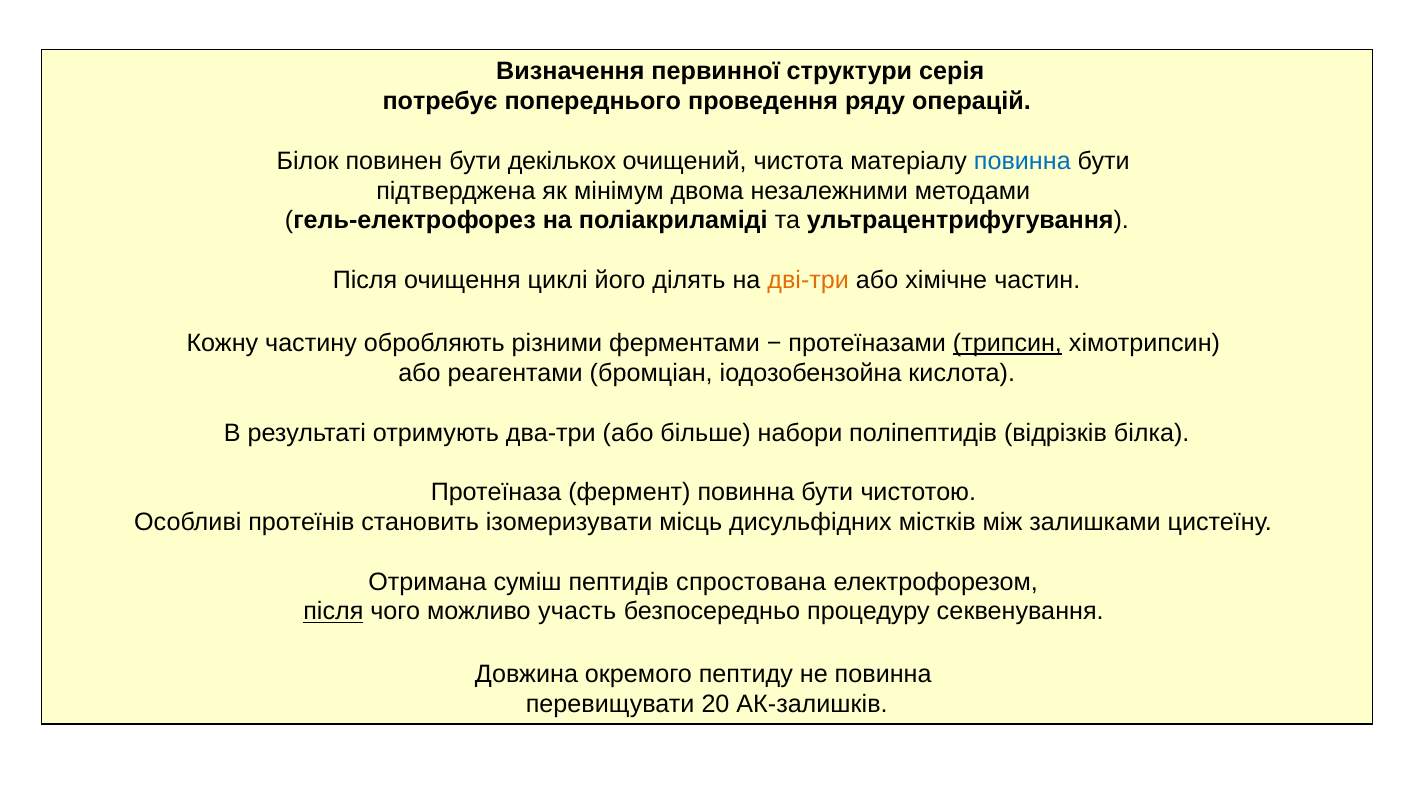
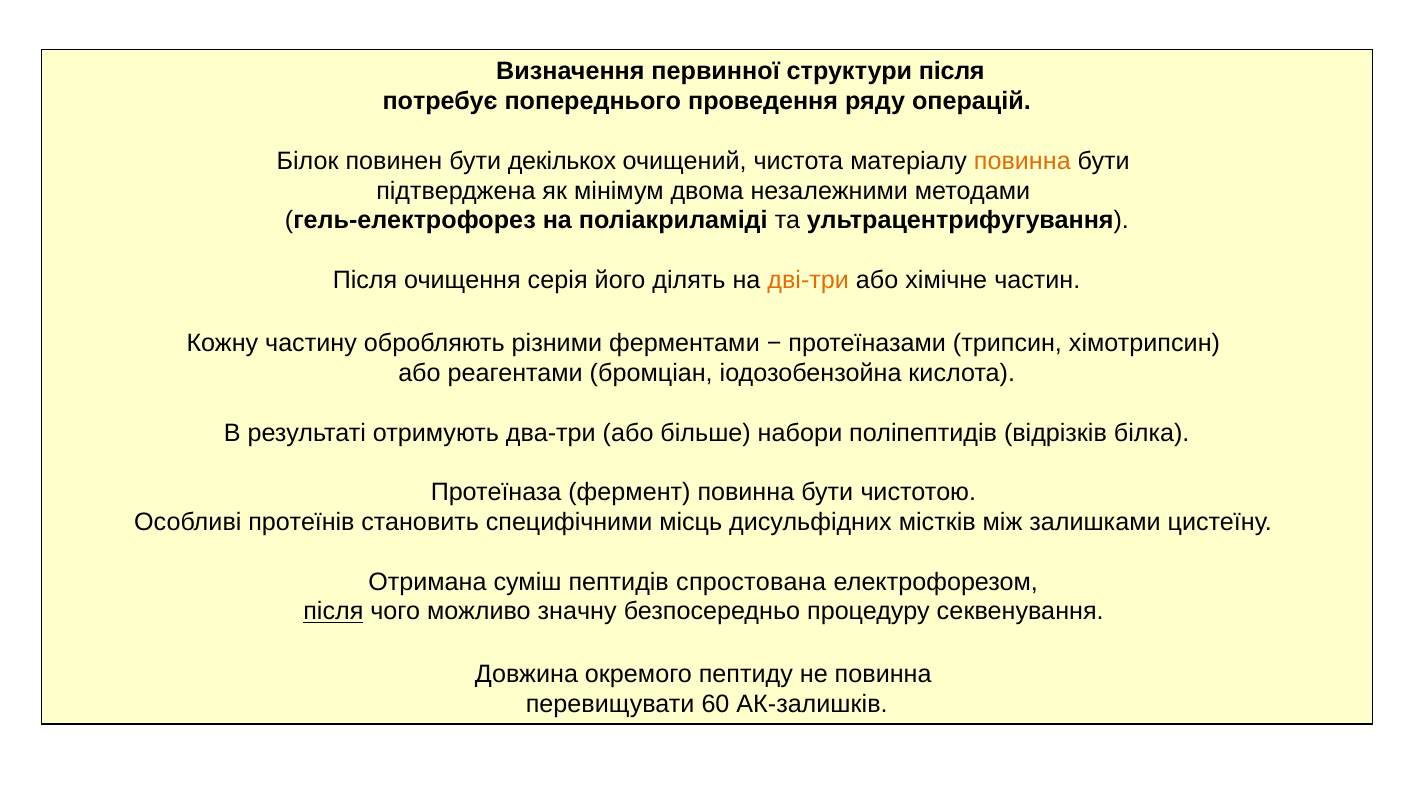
структури серія: серія -> після
повинна at (1022, 161) colour: blue -> orange
циклі: циклі -> серія
трипсин underline: present -> none
ізомеризувати: ізомеризувати -> специфічними
участь: участь -> значну
20: 20 -> 60
